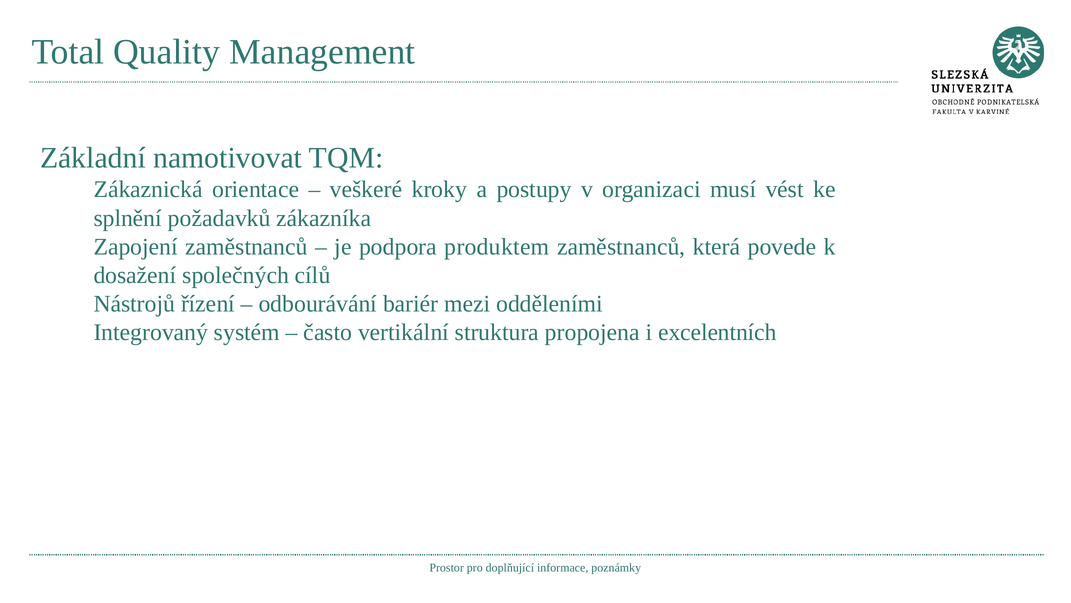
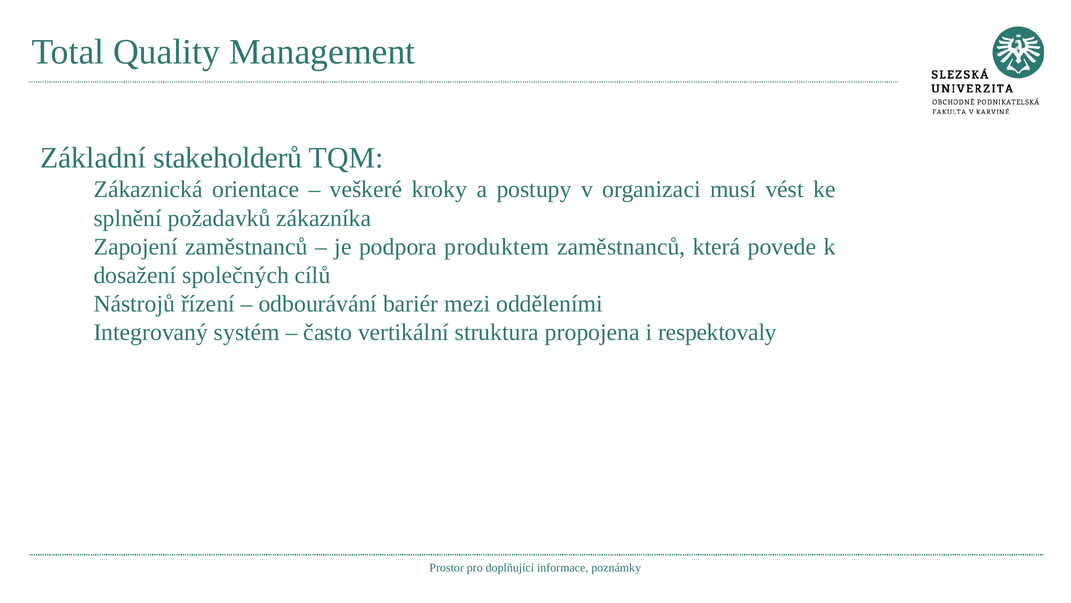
namotivovat: namotivovat -> stakeholderů
excelentních: excelentních -> respektovaly
